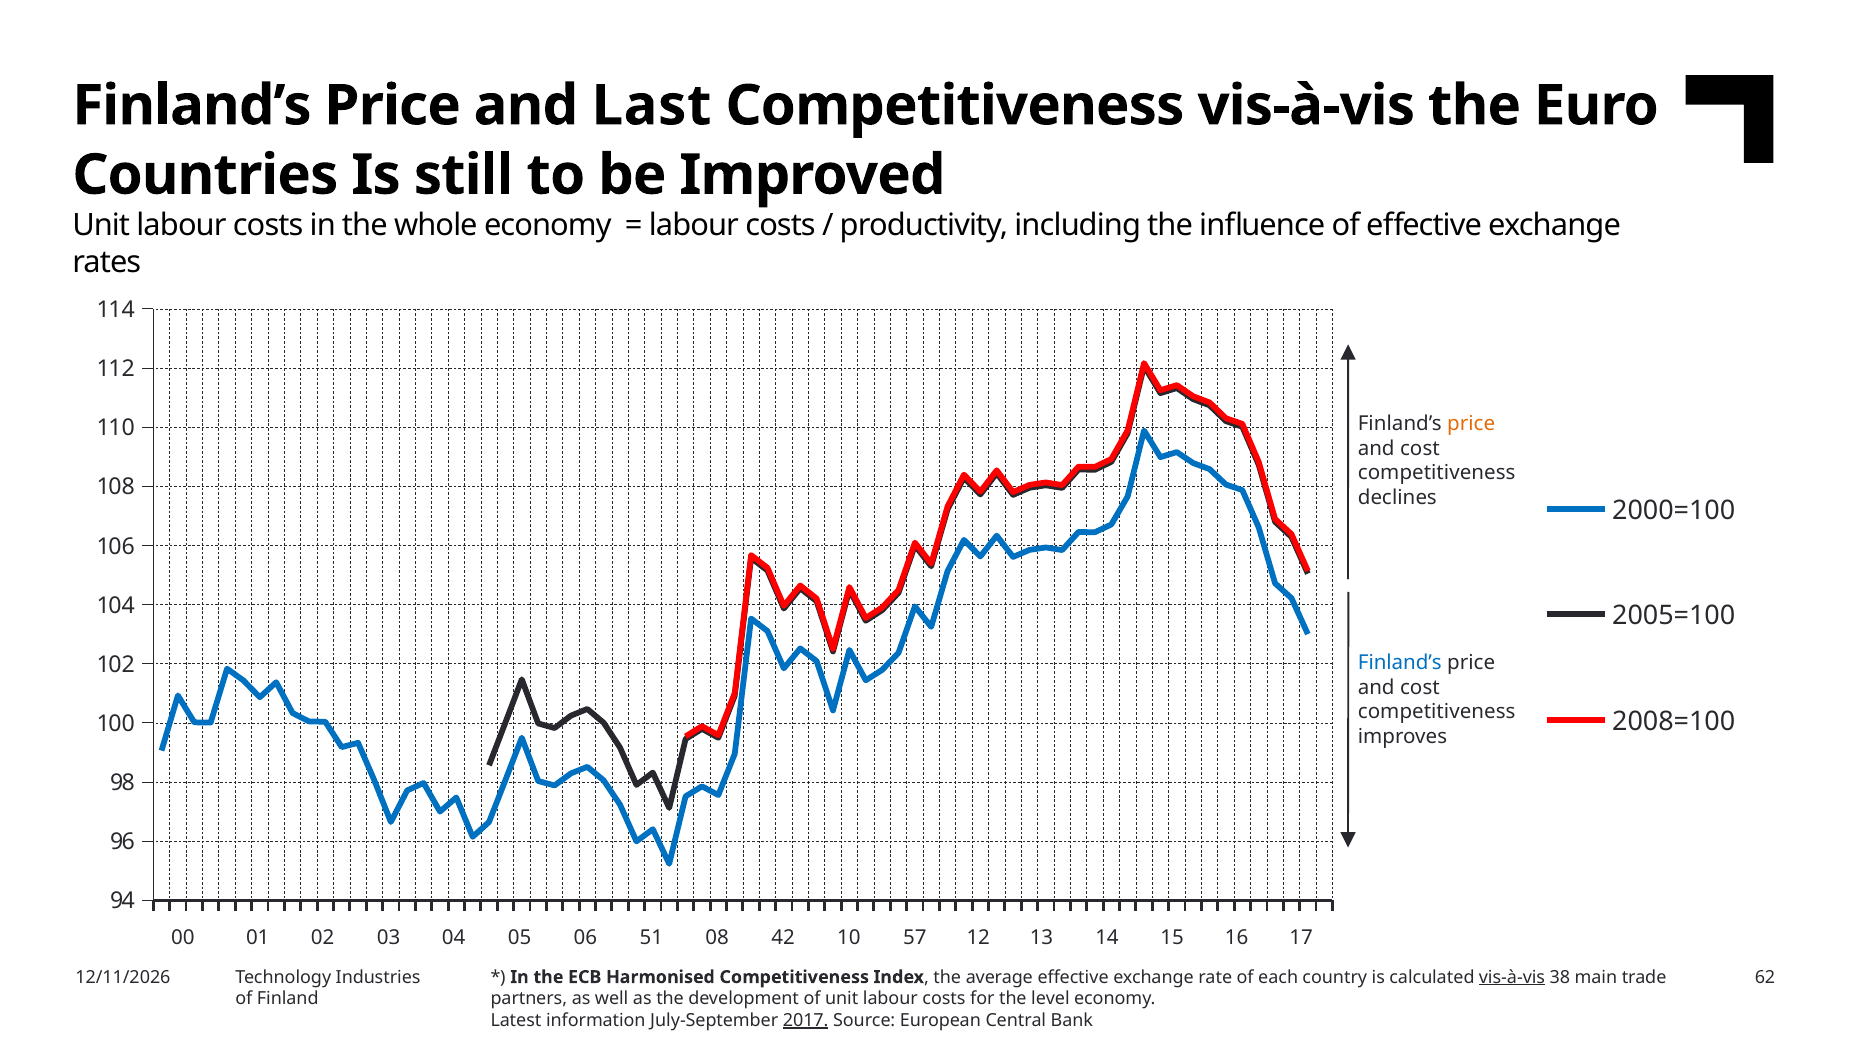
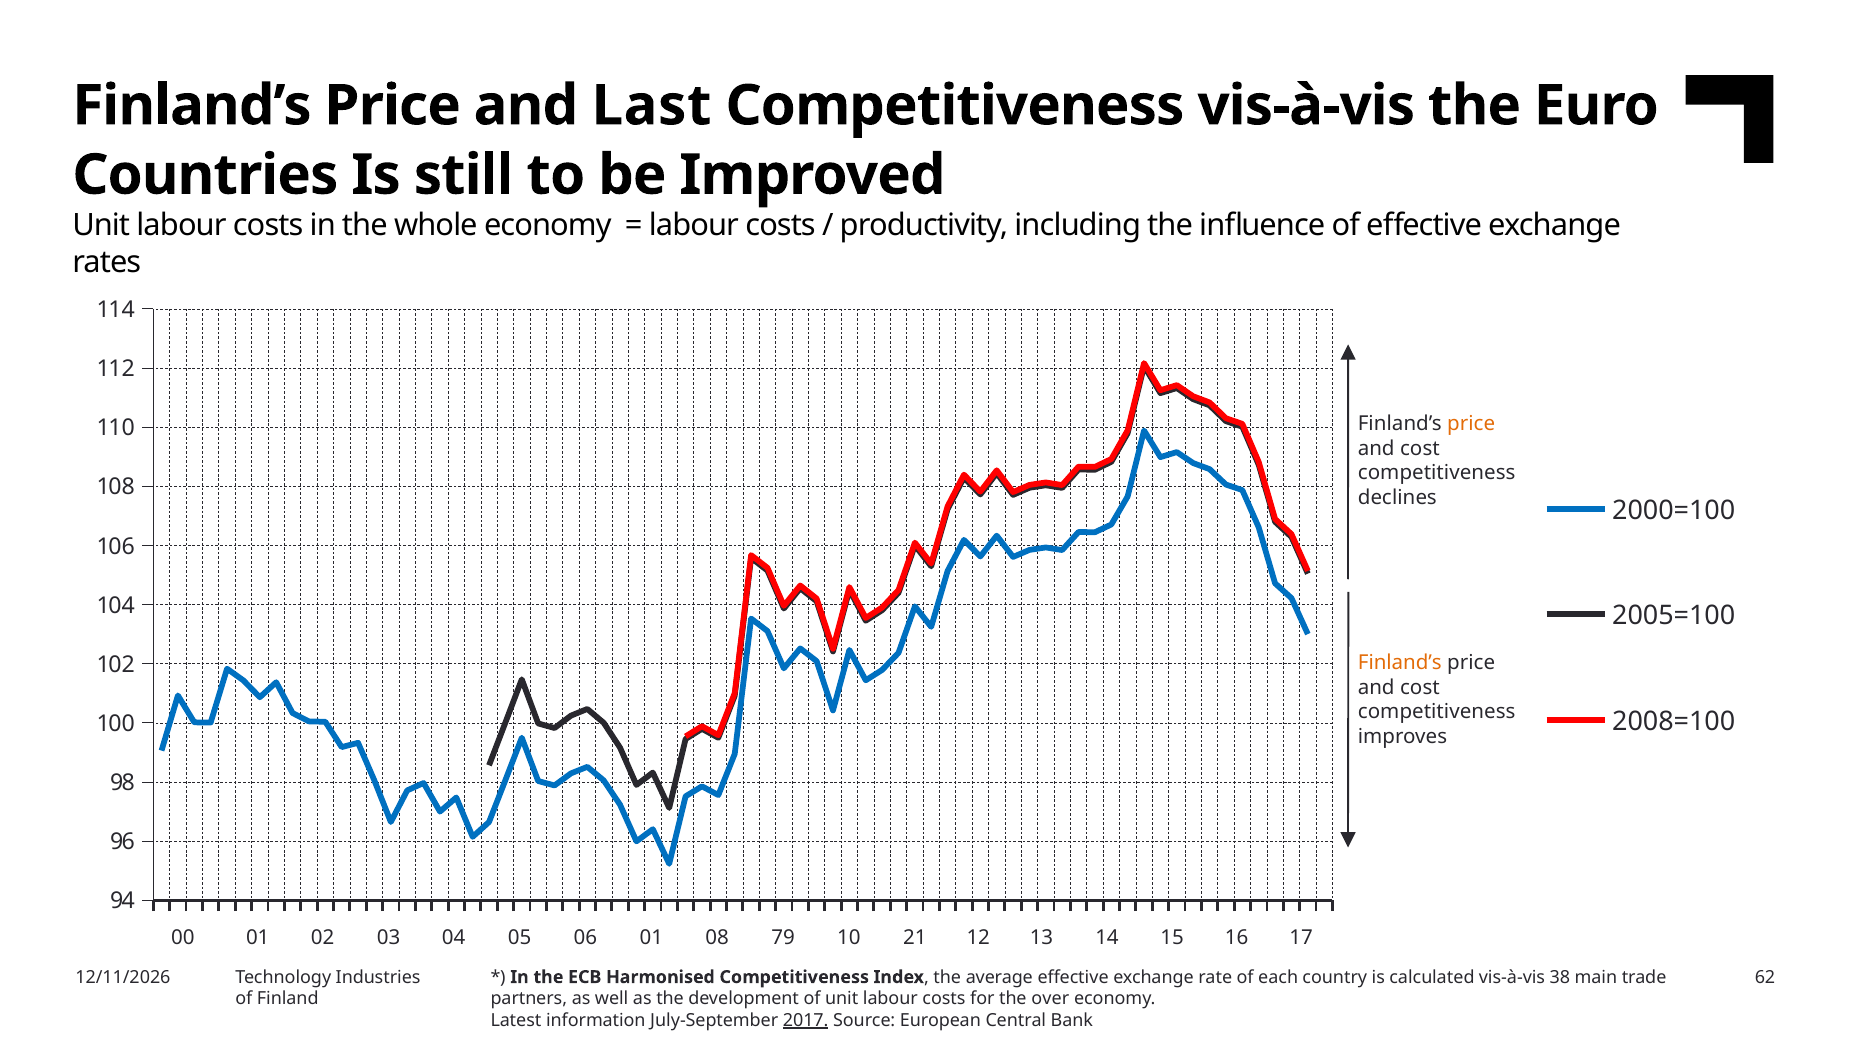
Finland’s at (1400, 663) colour: blue -> orange
06 51: 51 -> 01
42: 42 -> 79
57: 57 -> 21
vis-à-vis at (1512, 977) underline: present -> none
level: level -> over
